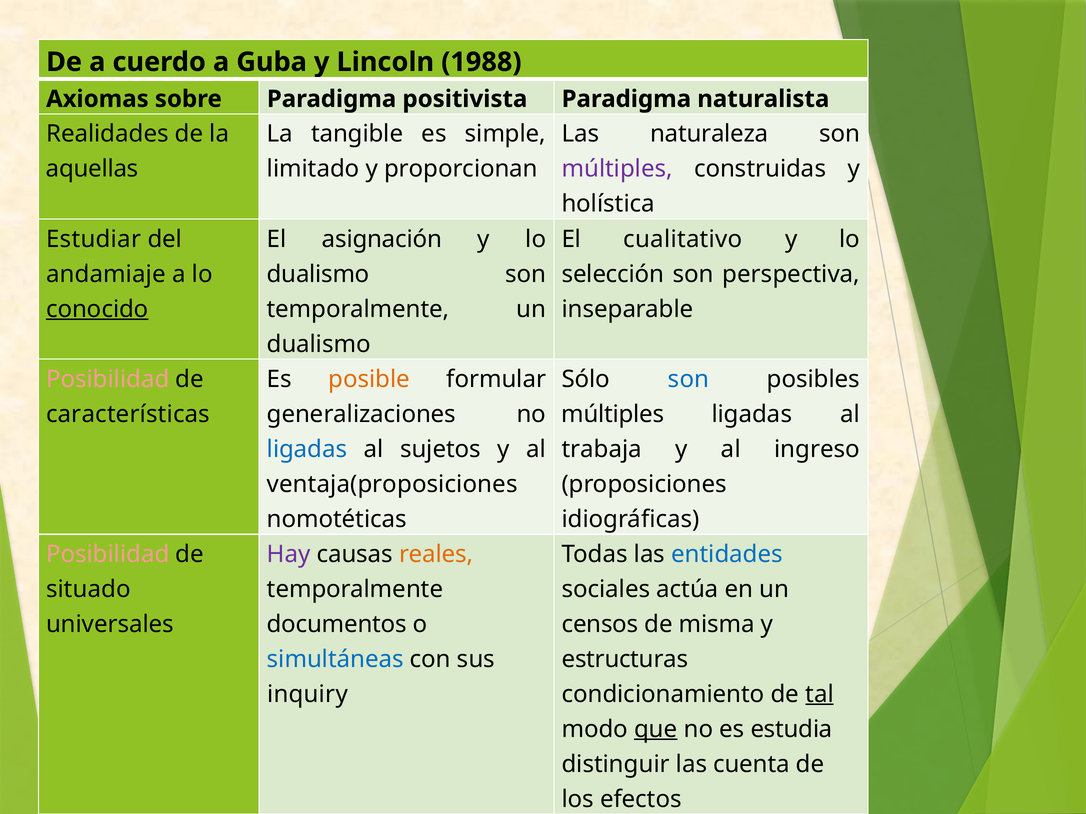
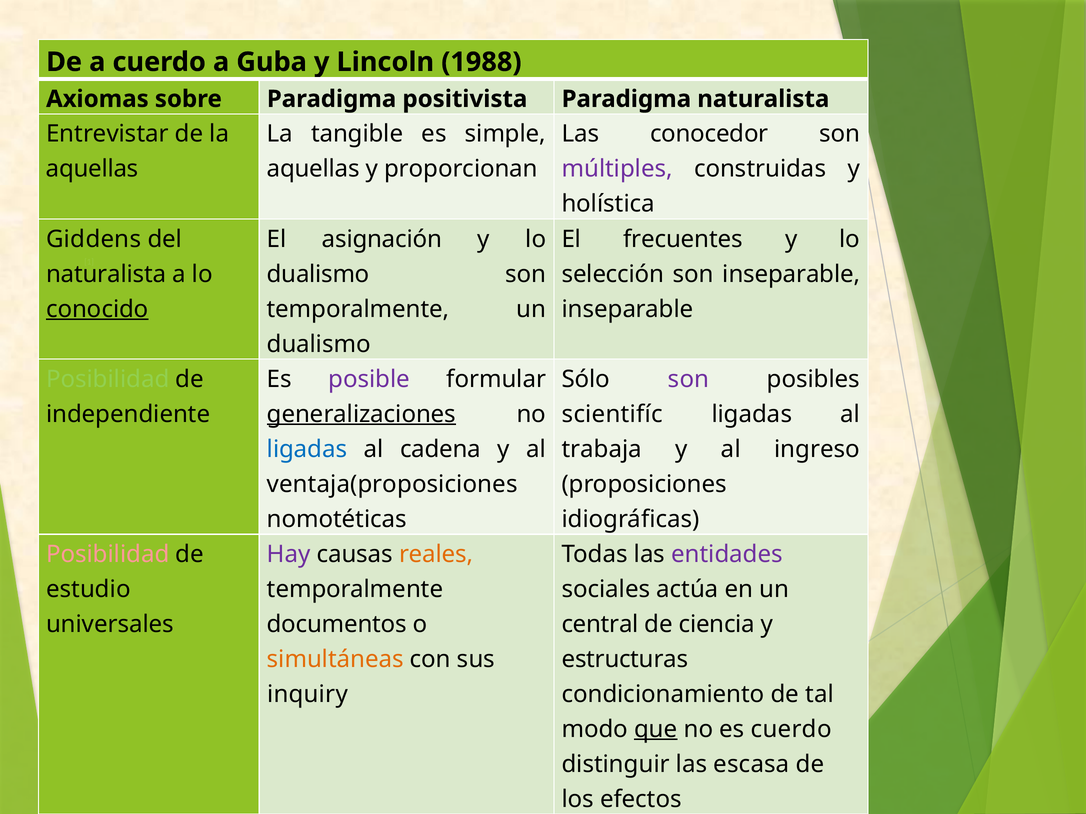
Realidades: Realidades -> Entrevistar
naturaleza: naturaleza -> conocedor
limitado at (313, 169): limitado -> aquellas
Estudiar: Estudiar -> Giddens
cualitativo: cualitativo -> frecuentes
andamiaje at (106, 274): andamiaje -> naturalista
son perspectiva: perspectiva -> inseparable
Posibilidad at (108, 379) colour: pink -> light green
posible colour: orange -> purple
son at (688, 379) colour: blue -> purple
características: características -> independiente
generalizaciones underline: none -> present
múltiples at (613, 414): múltiples -> scientifíc
sujetos: sujetos -> cadena
entidades colour: blue -> purple
situado: situado -> estudio
censos: censos -> central
misma: misma -> ciencia
simultáneas colour: blue -> orange
tal underline: present -> none
es estudia: estudia -> cuerdo
cuenta: cuenta -> escasa
